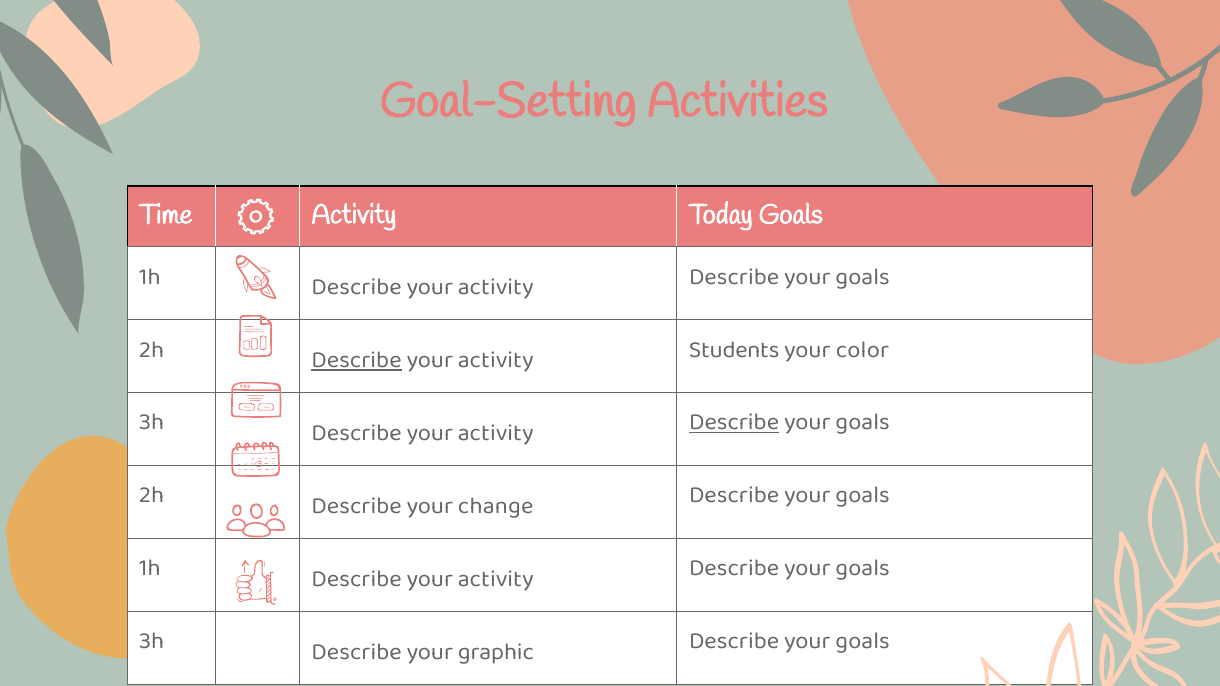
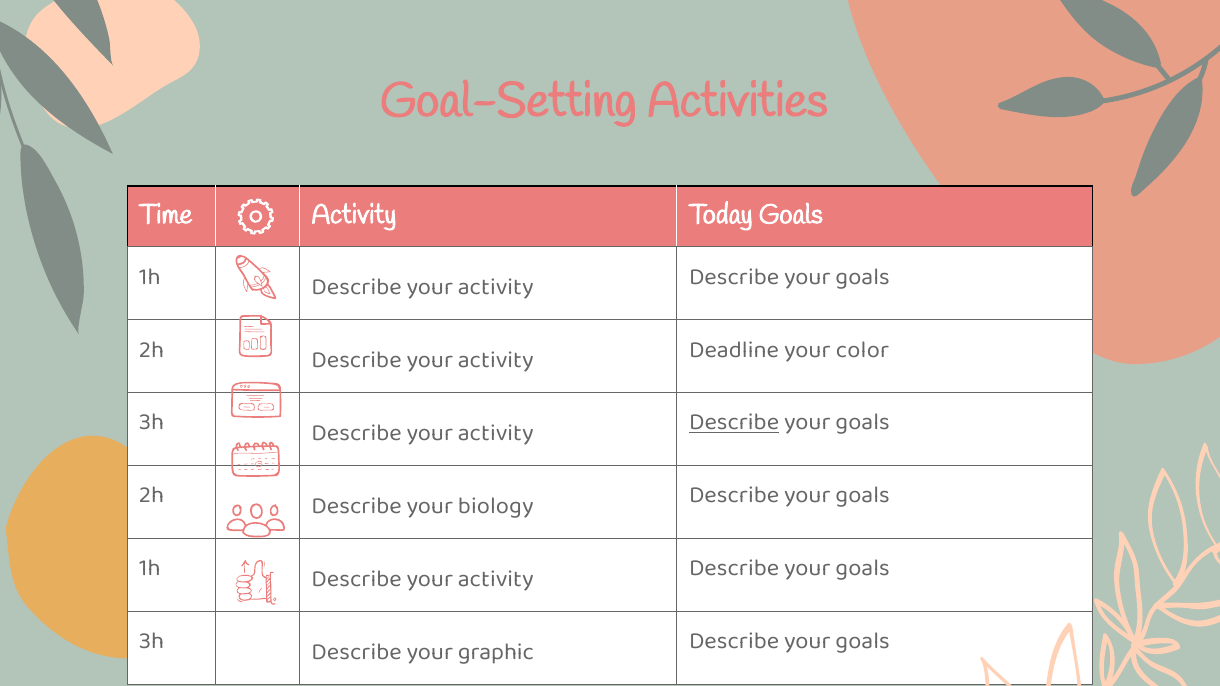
Describe at (357, 360) underline: present -> none
Students: Students -> Deadline
change: change -> biology
